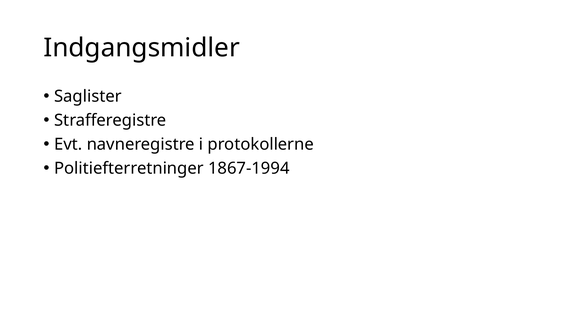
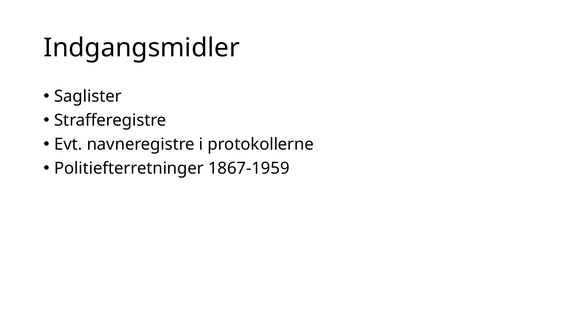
1867-1994: 1867-1994 -> 1867-1959
